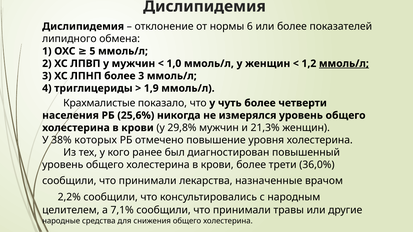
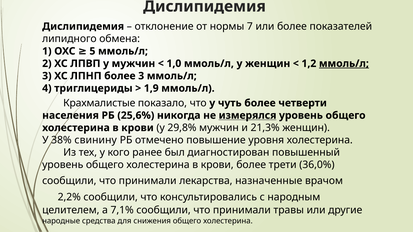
6: 6 -> 7
измерялся underline: none -> present
которых: которых -> свинину
